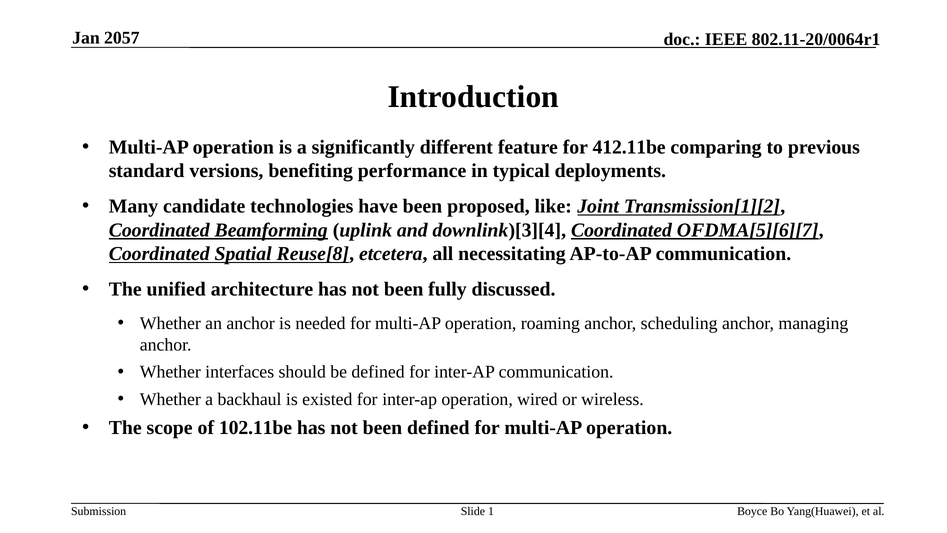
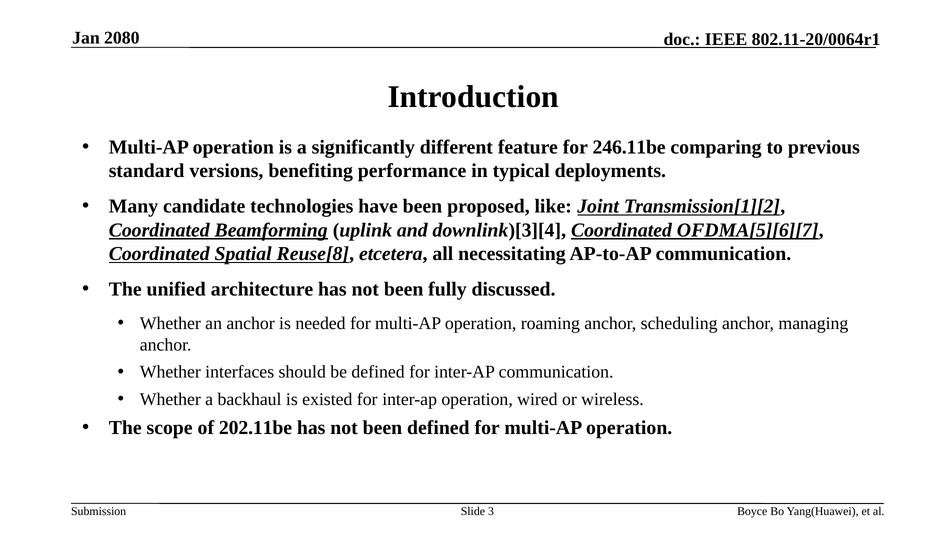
2057: 2057 -> 2080
412.11be: 412.11be -> 246.11be
102.11be: 102.11be -> 202.11be
1: 1 -> 3
